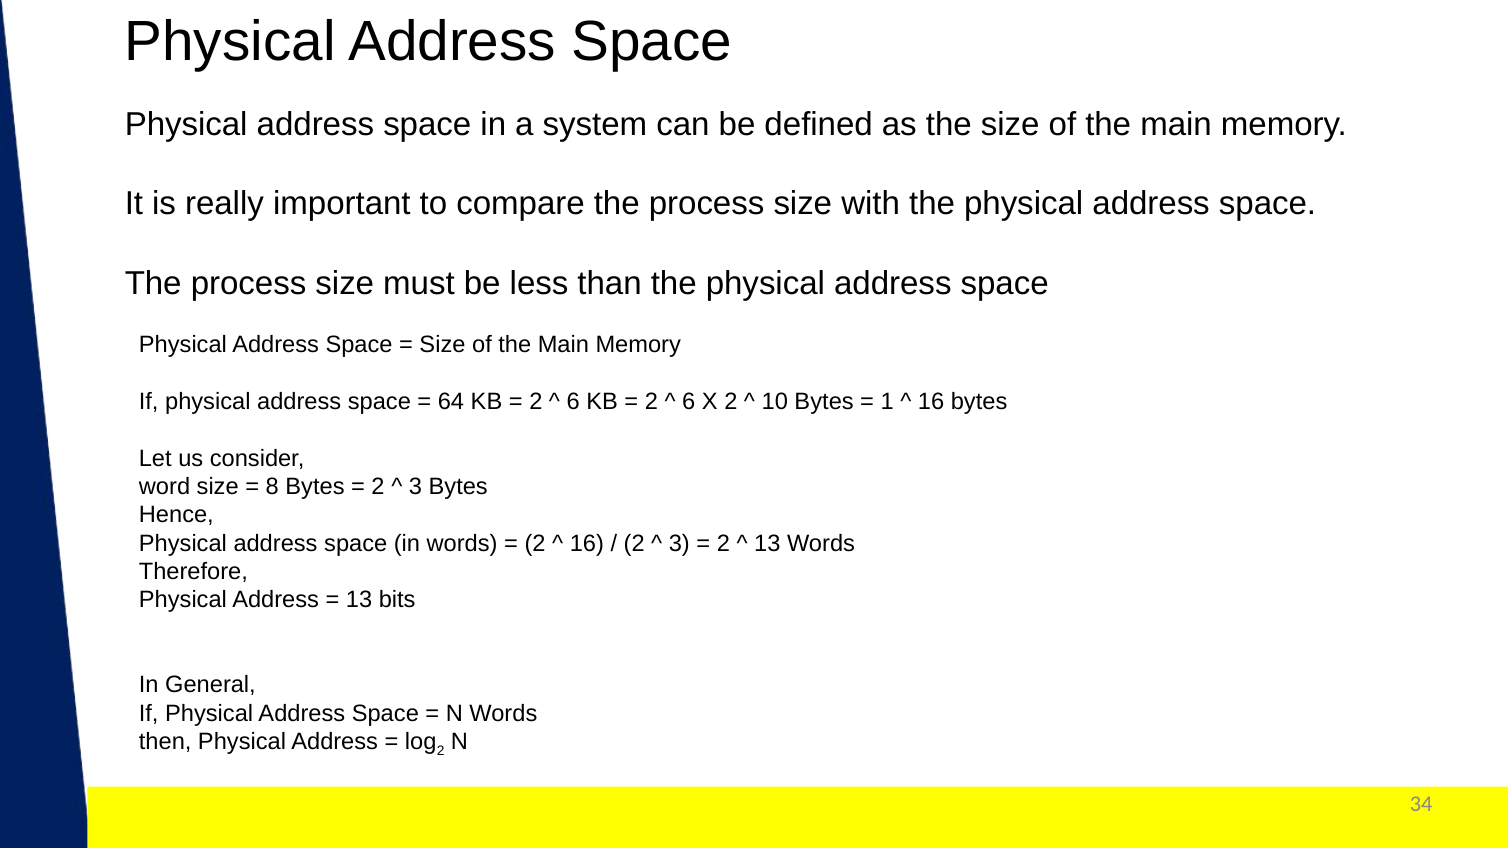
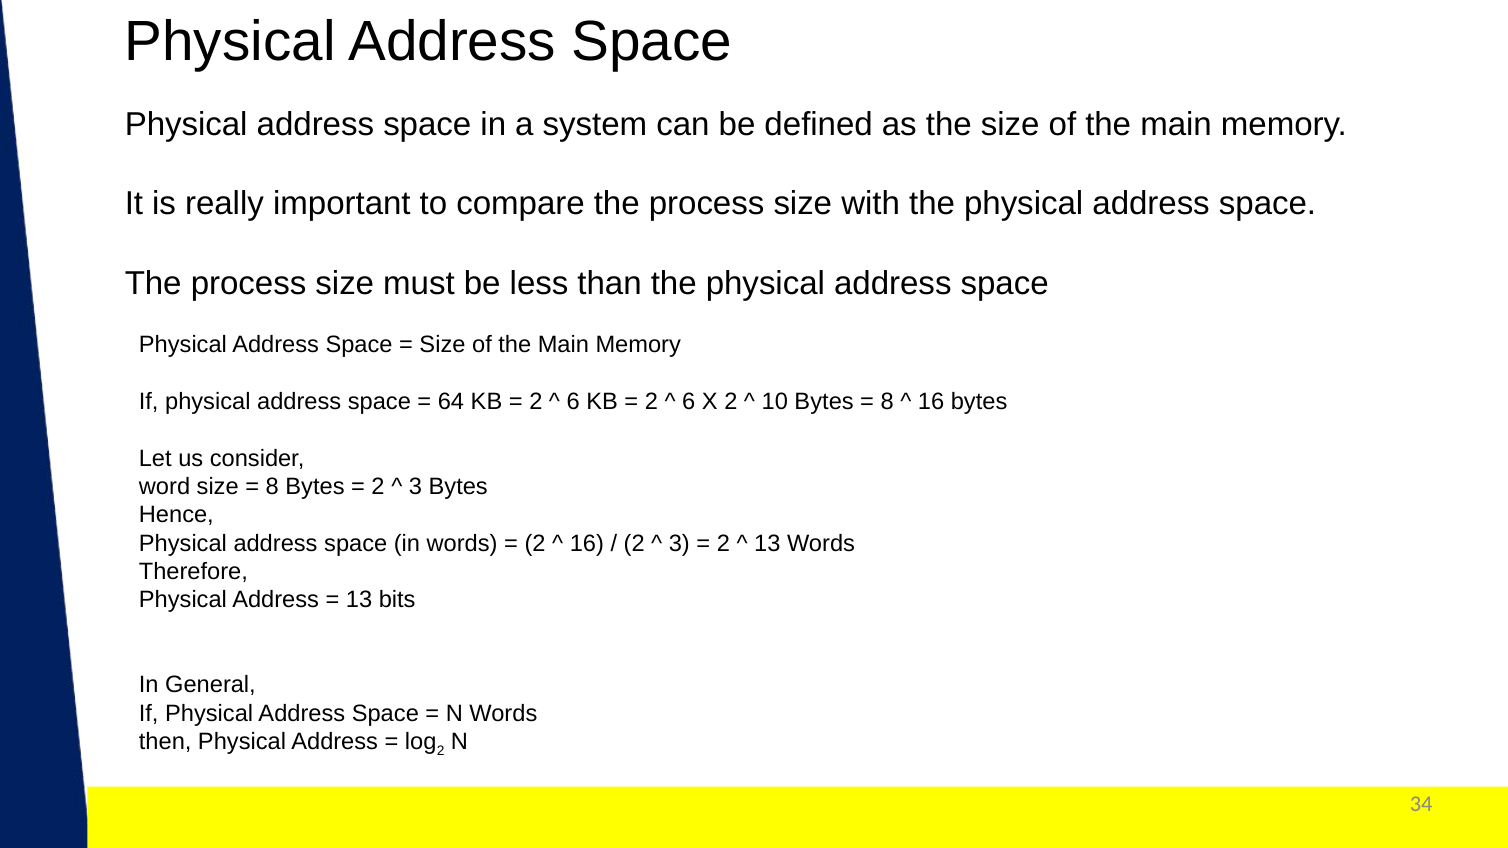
1 at (887, 402): 1 -> 8
